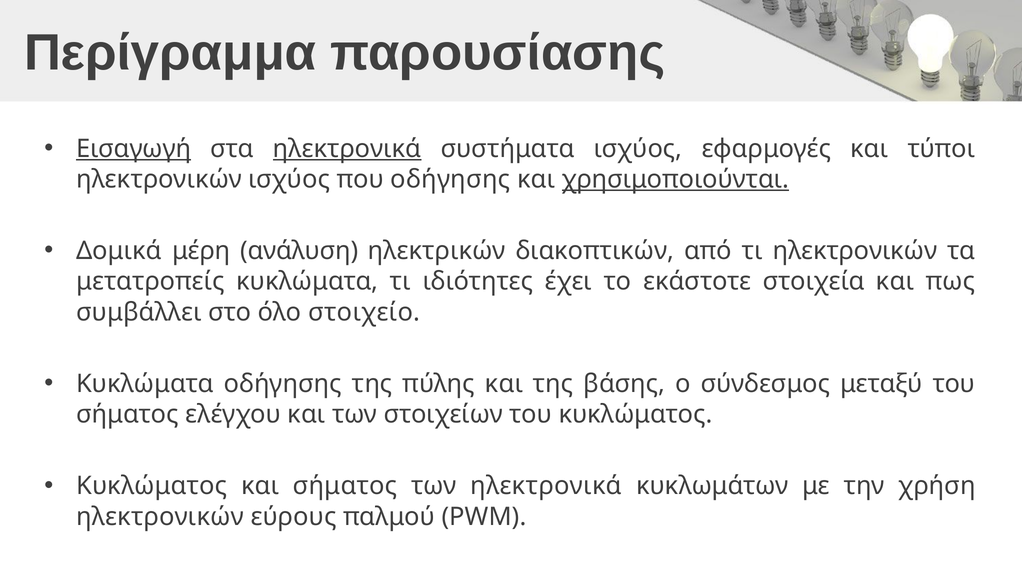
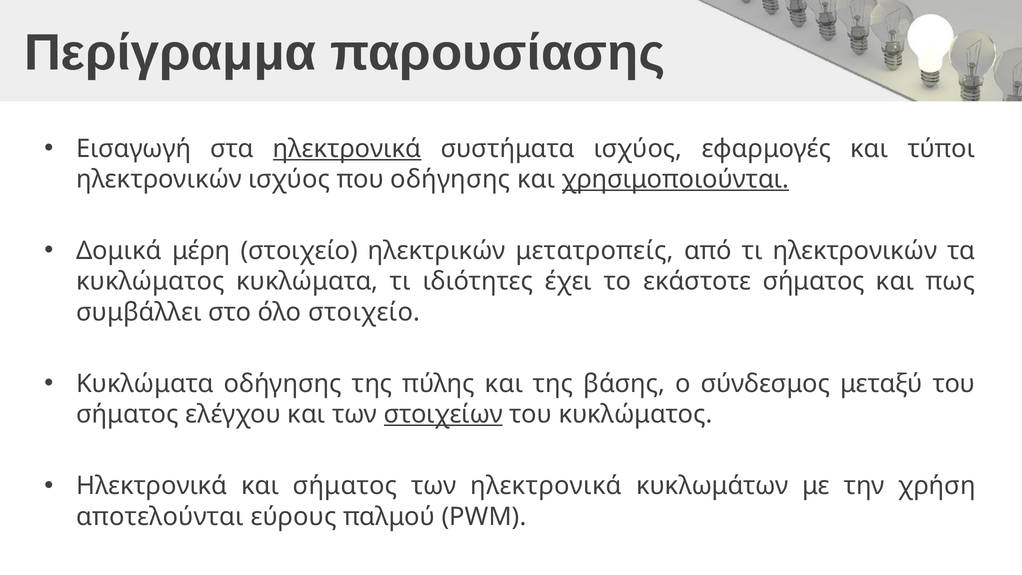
Εισαγωγή underline: present -> none
μέρη ανάλυση: ανάλυση -> στοιχείο
διακοπτικών: διακοπτικών -> μετατροπείς
μετατροπείς at (150, 281): μετατροπείς -> κυκλώματος
εκάστοτε στοιχεία: στοιχεία -> σήματος
στοιχείων underline: none -> present
Κυκλώματος at (152, 486): Κυκλώματος -> Ηλεκτρονικά
ηλεκτρονικών at (160, 517): ηλεκτρονικών -> αποτελούνται
